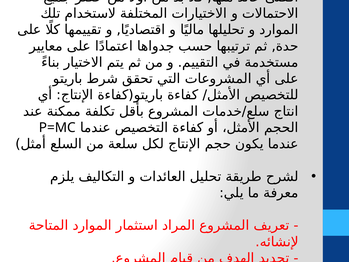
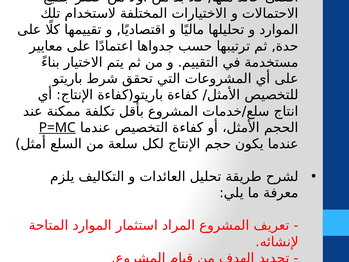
P=MC underline: none -> present
